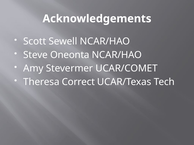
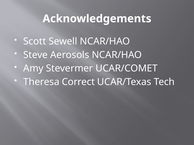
Oneonta: Oneonta -> Aerosols
